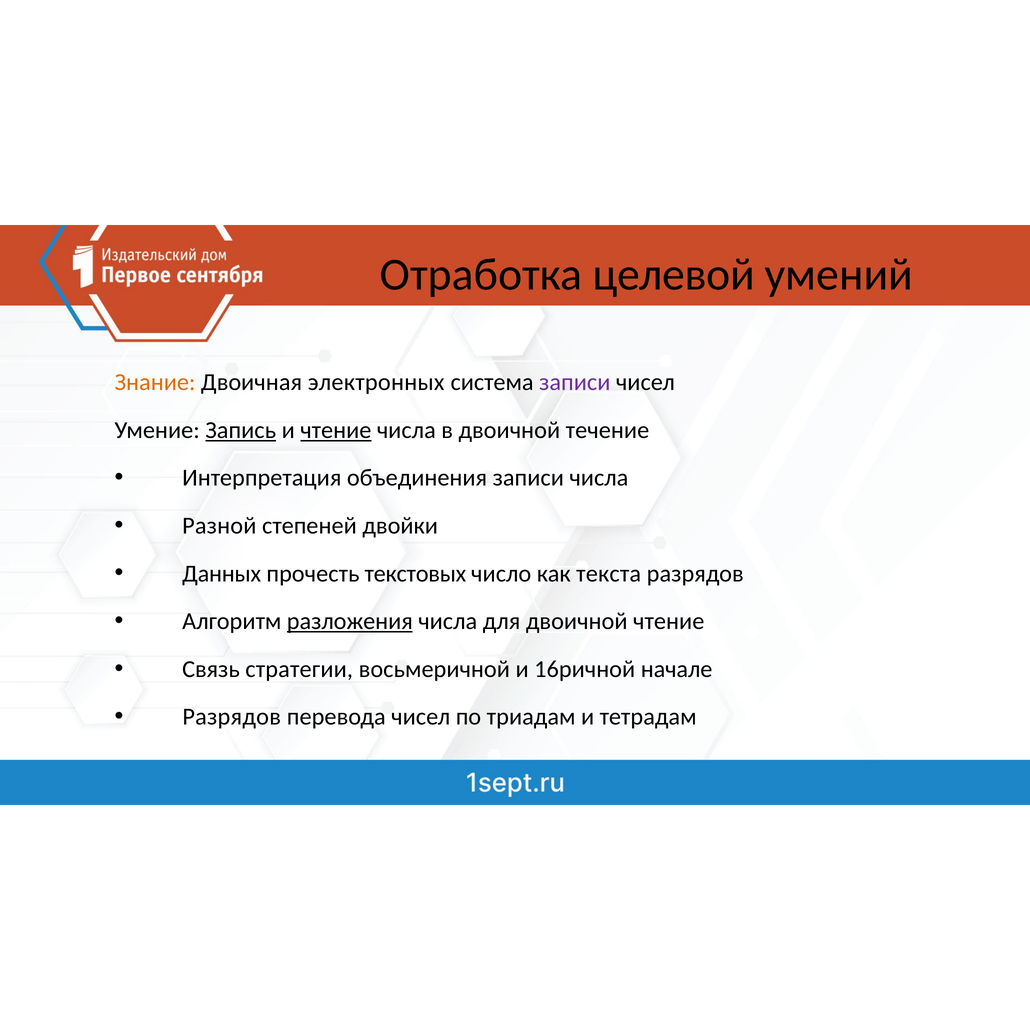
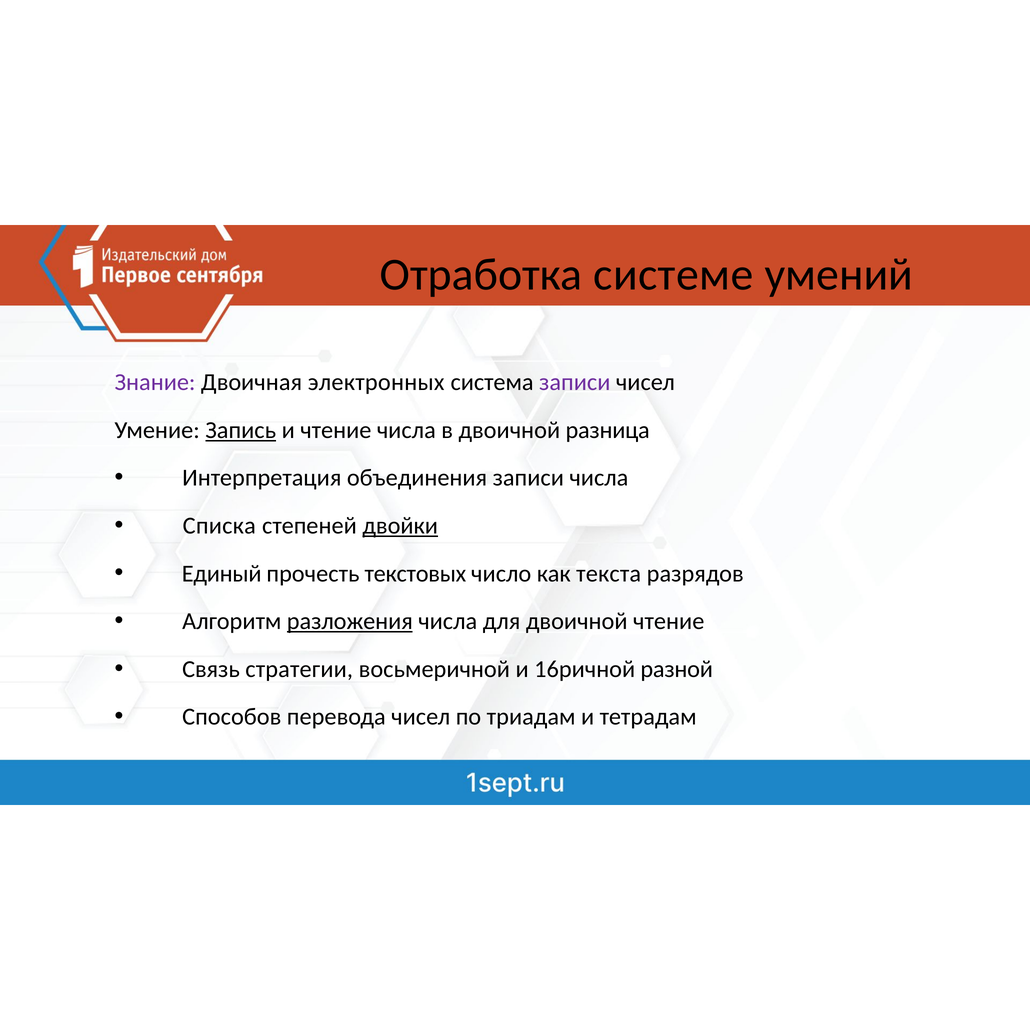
целевой: целевой -> системе
Знание colour: orange -> purple
чтение at (336, 430) underline: present -> none
течение: течение -> разница
Разной: Разной -> Списка
двойки underline: none -> present
Данных: Данных -> Единый
начале: начале -> разной
Разрядов at (232, 717): Разрядов -> Способов
